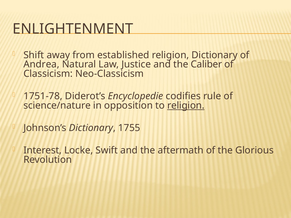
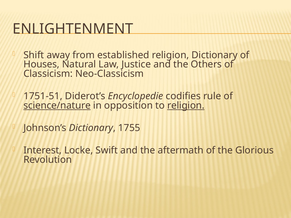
Andrea: Andrea -> Houses
Caliber: Caliber -> Others
1751-78: 1751-78 -> 1751-51
science/nature underline: none -> present
